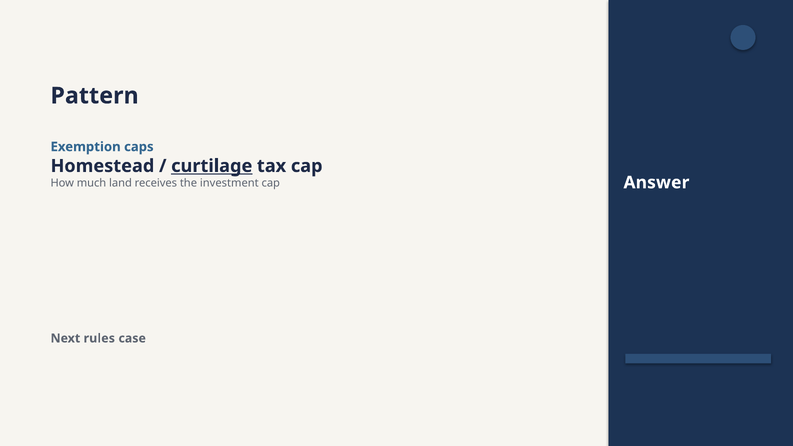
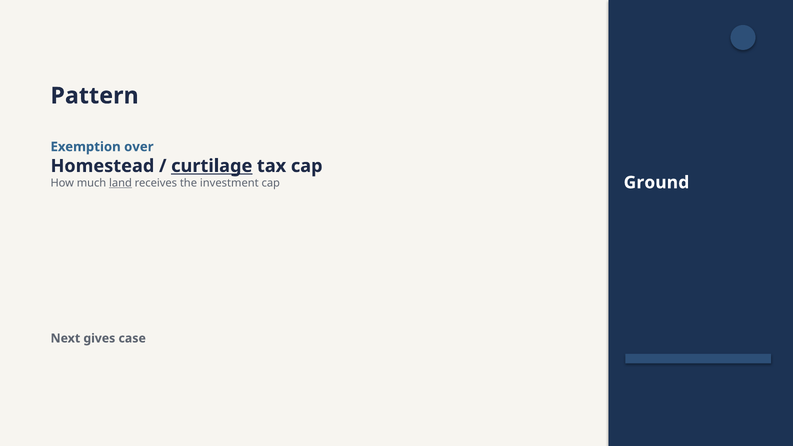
caps: caps -> over
Answer: Answer -> Ground
land underline: none -> present
rules: rules -> gives
